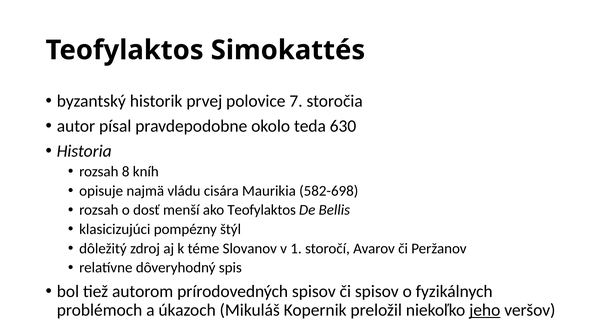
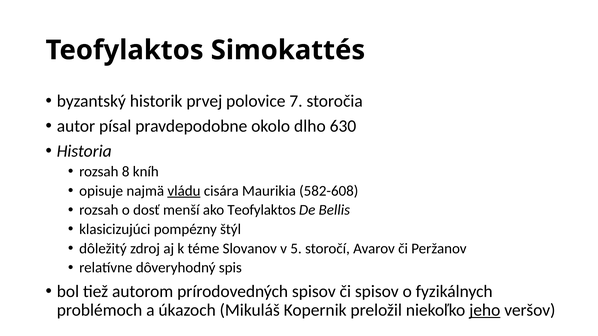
teda: teda -> dlho
vládu underline: none -> present
582-698: 582-698 -> 582-608
1: 1 -> 5
